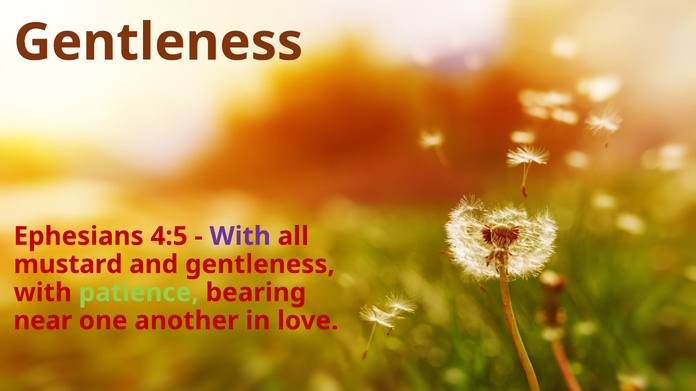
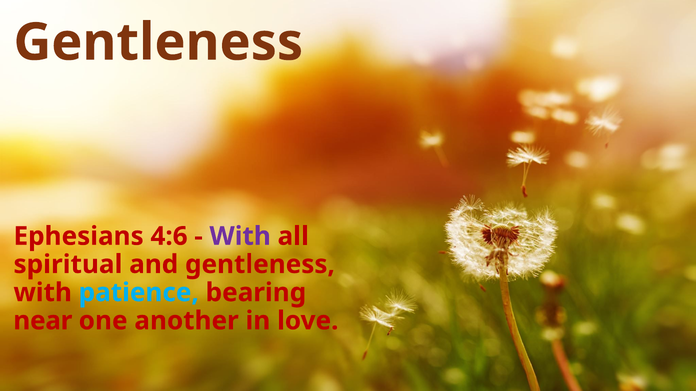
4:5: 4:5 -> 4:6
mustard: mustard -> spiritual
patience colour: light green -> light blue
